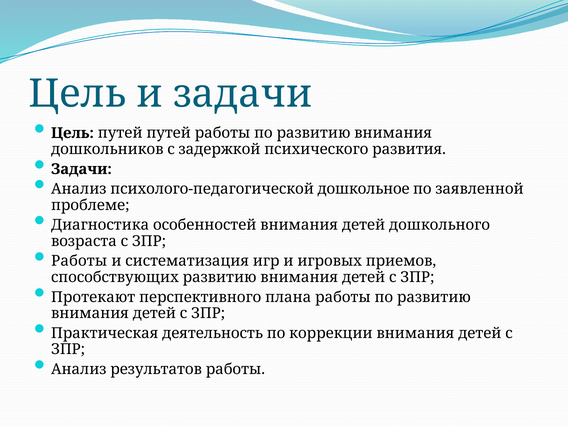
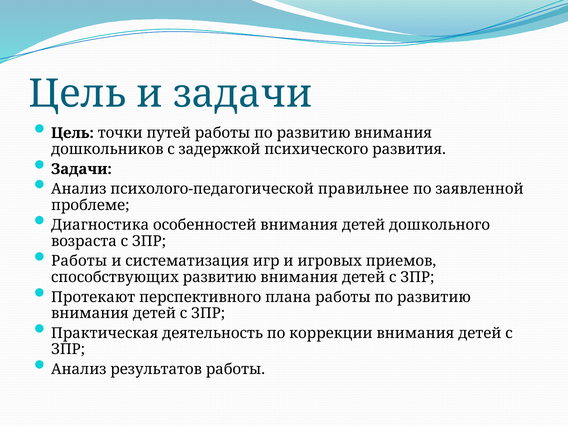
Цель путей: путей -> точки
дошкольное: дошкольное -> правильнее
